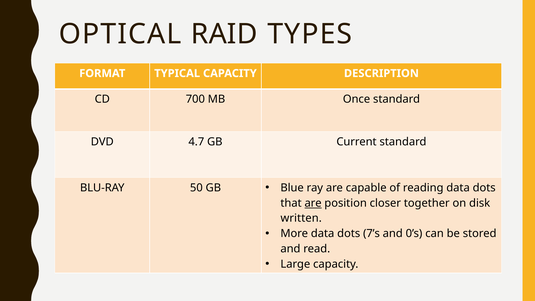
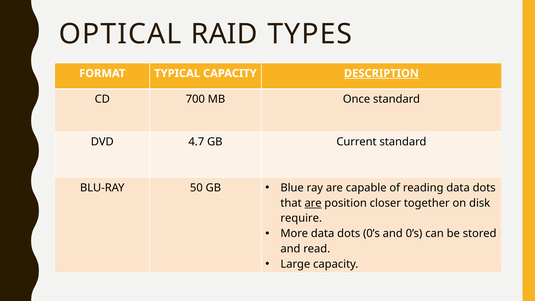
DESCRIPTION underline: none -> present
written: written -> require
dots 7’s: 7’s -> 0’s
